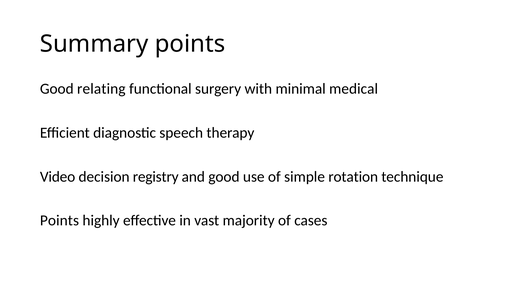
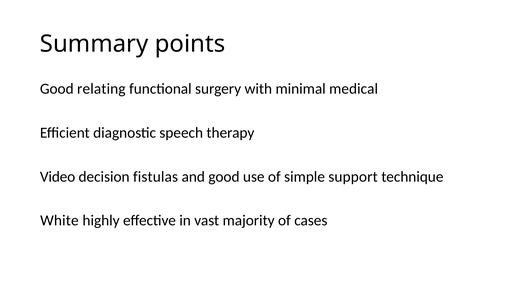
registry: registry -> fistulas
rotation: rotation -> support
Points at (59, 220): Points -> White
